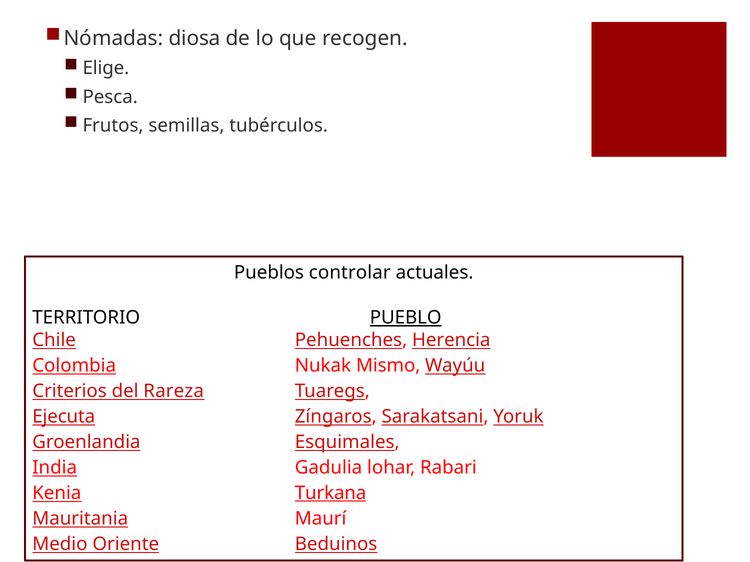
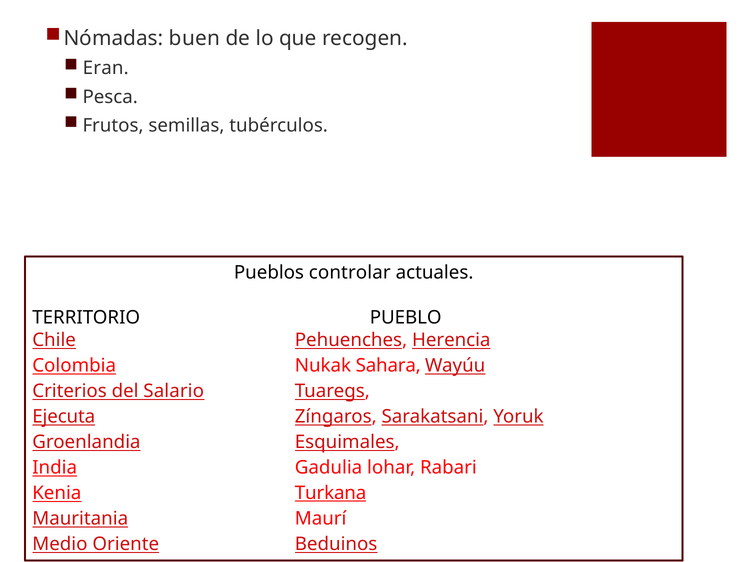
diosa: diosa -> buen
Elige: Elige -> Eran
PUEBLO underline: present -> none
Mismo: Mismo -> Sahara
Rareza: Rareza -> Salario
